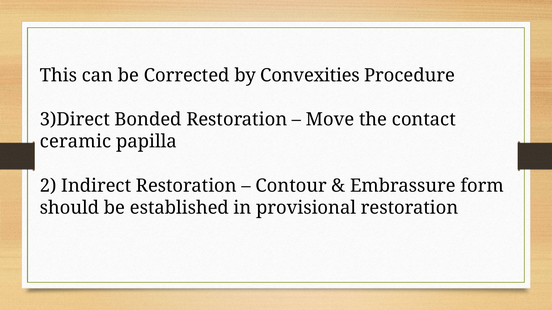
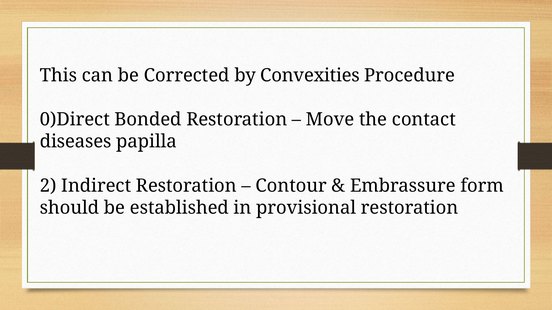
3)Direct: 3)Direct -> 0)Direct
ceramic: ceramic -> diseases
